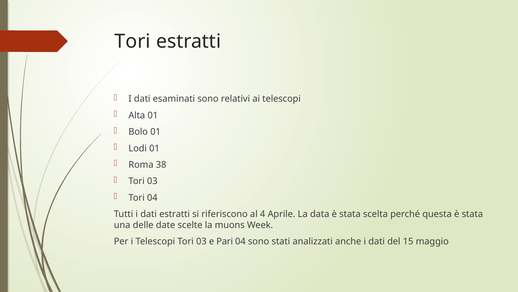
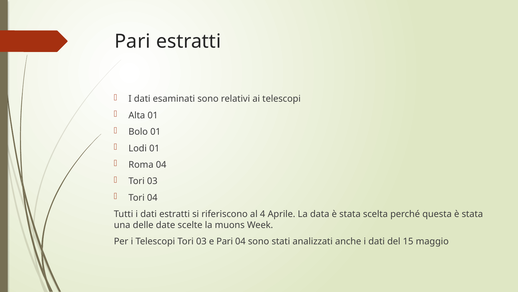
Tori at (132, 41): Tori -> Pari
Roma 38: 38 -> 04
